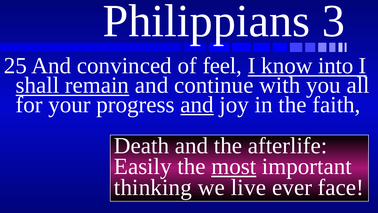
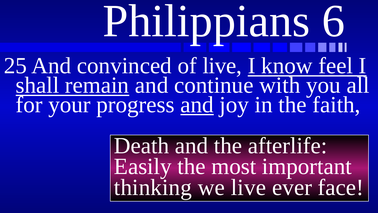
3: 3 -> 6
of feel: feel -> live
into: into -> feel
most underline: present -> none
